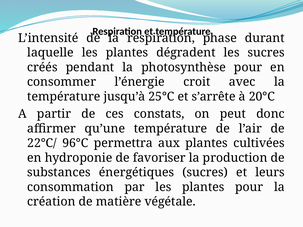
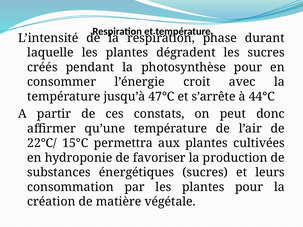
25°C: 25°C -> 47°C
20°C: 20°C -> 44°C
96°C: 96°C -> 15°C
